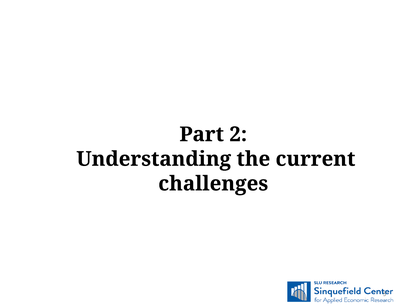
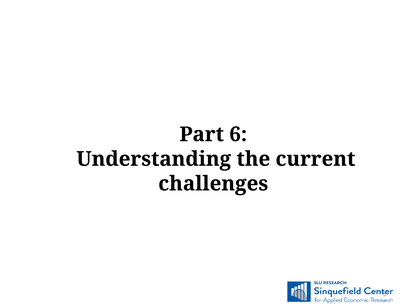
2: 2 -> 6
